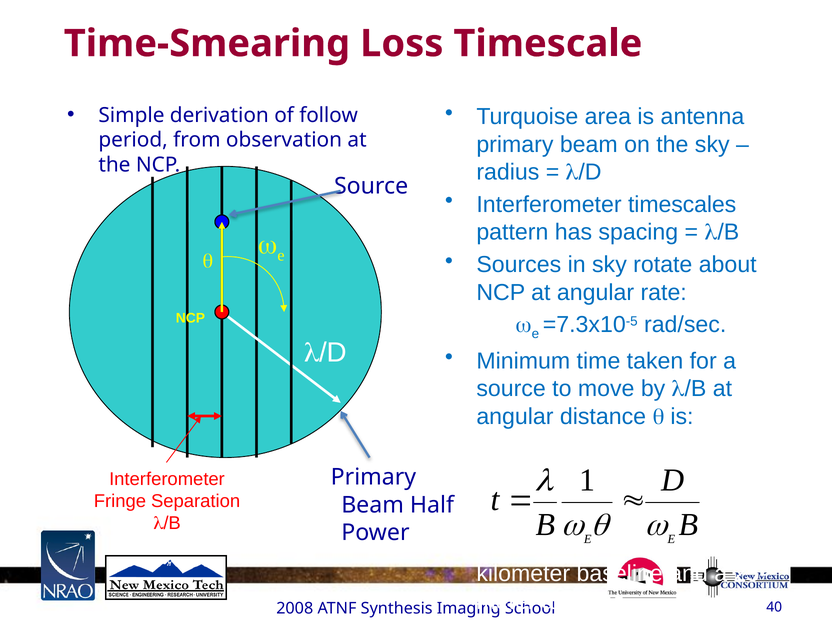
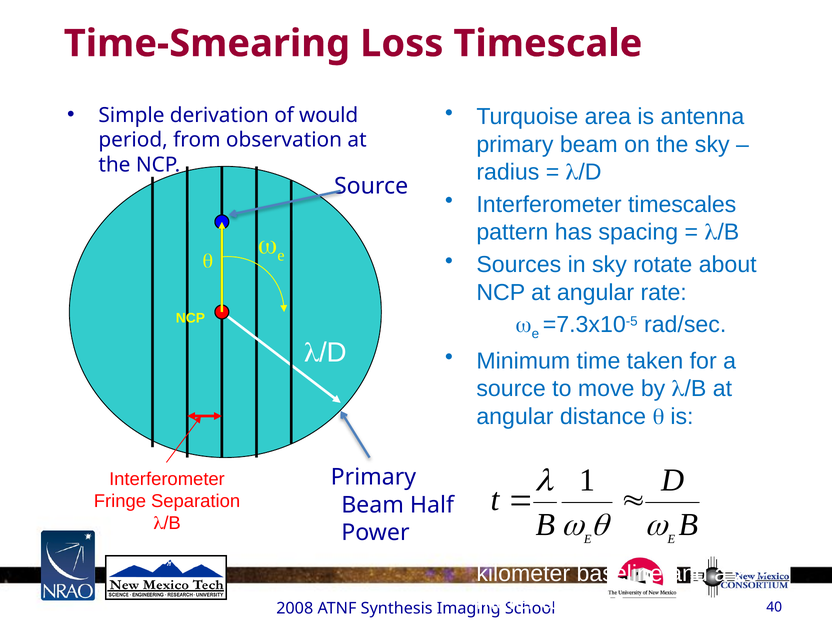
follow: follow -> would
